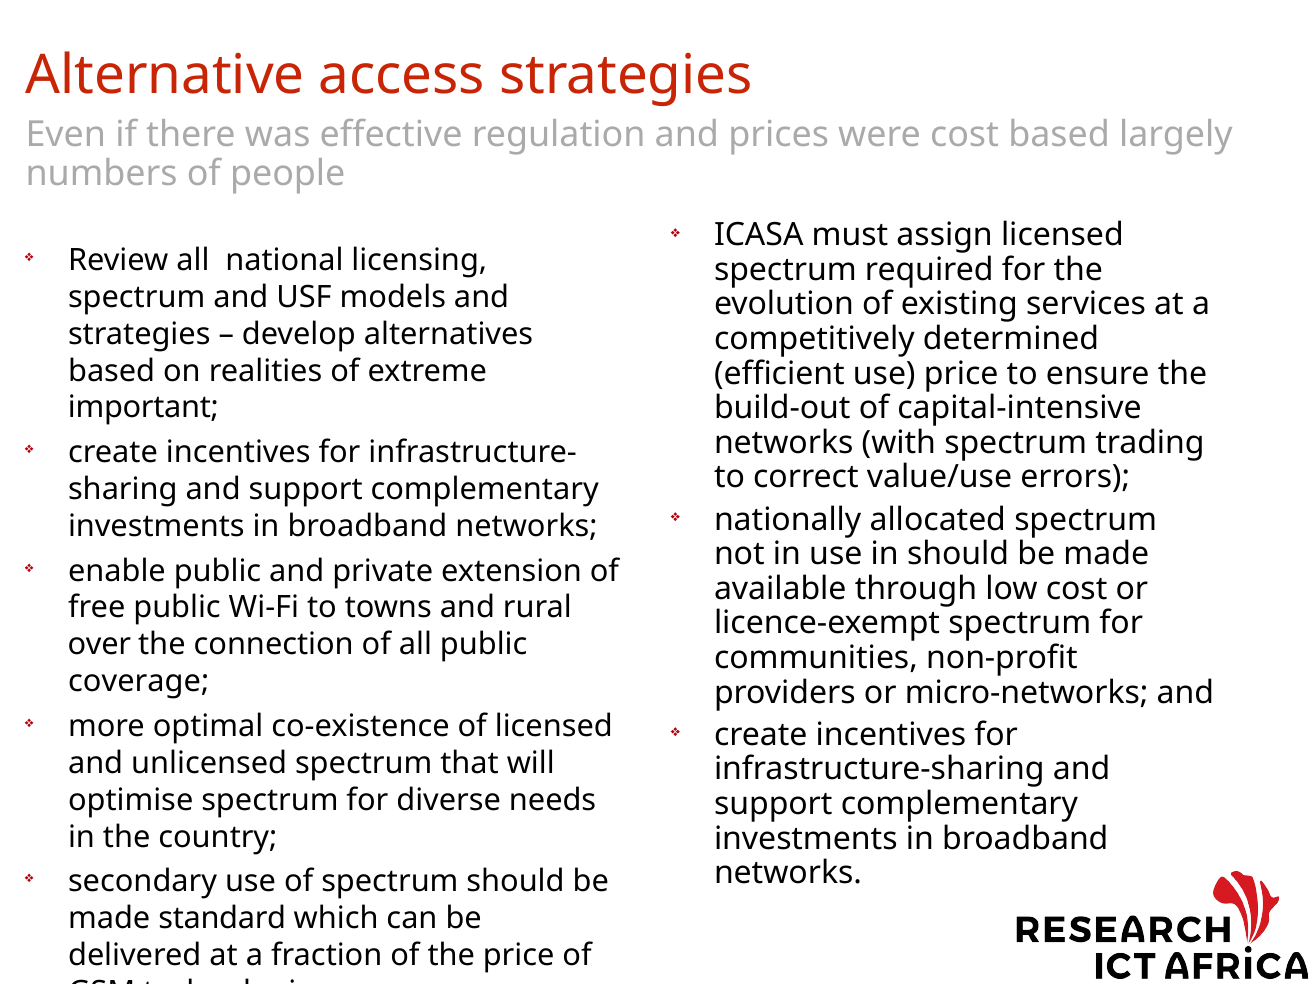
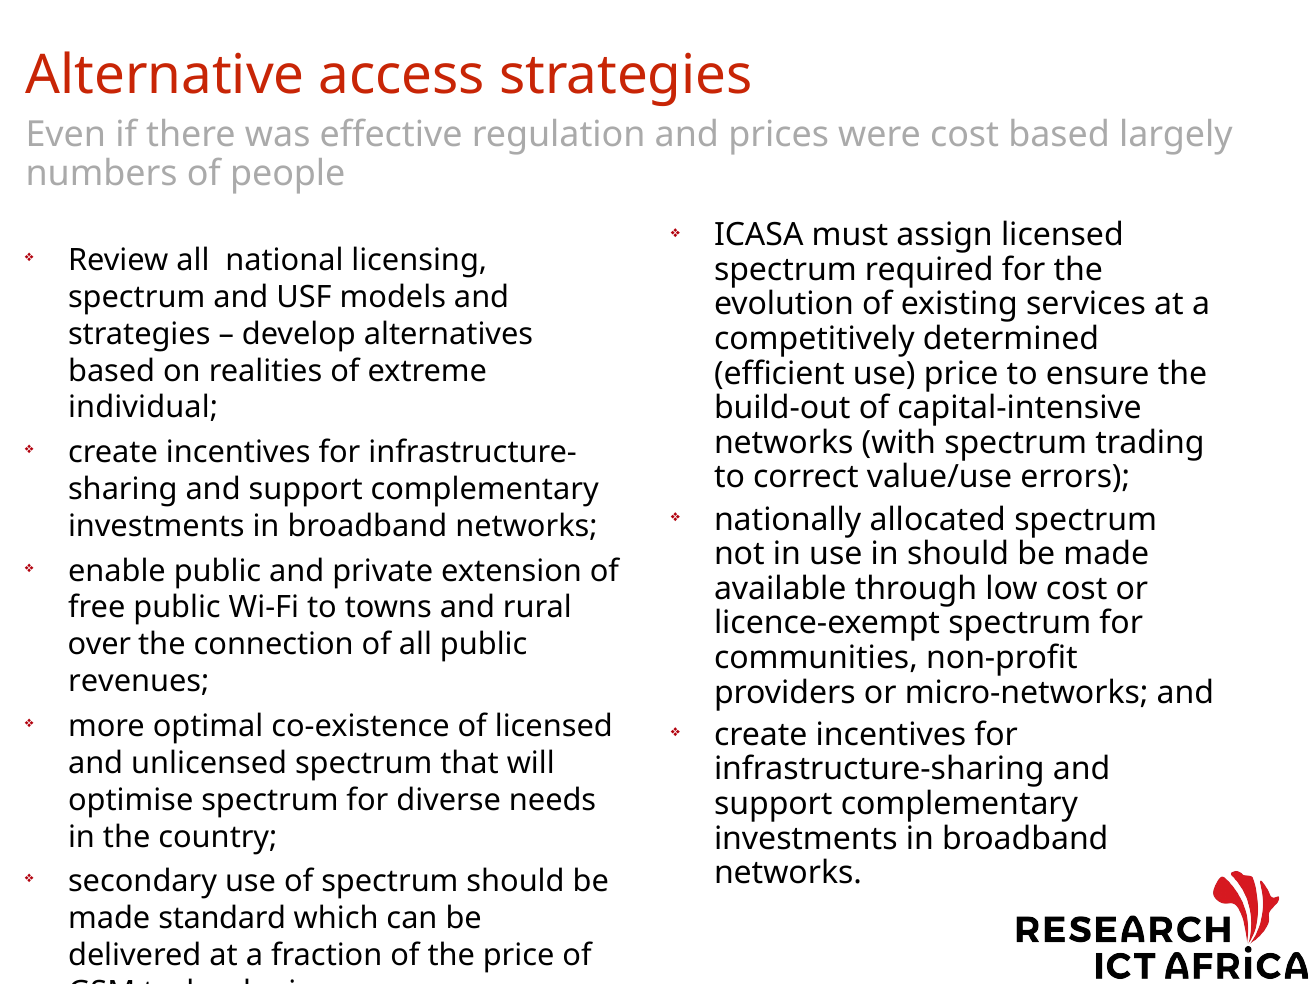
important: important -> individual
coverage: coverage -> revenues
